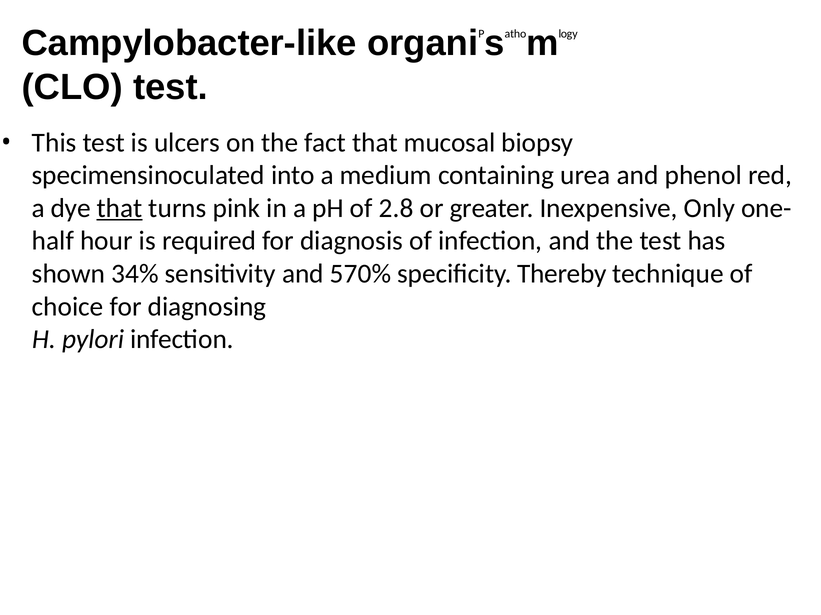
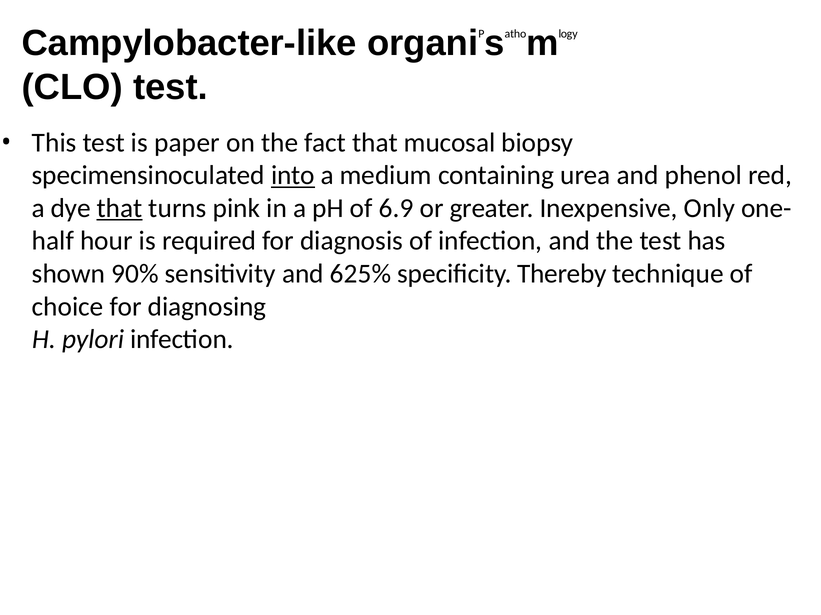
ulcers: ulcers -> paper
into underline: none -> present
2.8: 2.8 -> 6.9
34%: 34% -> 90%
570%: 570% -> 625%
